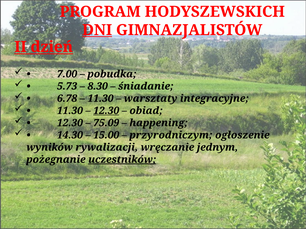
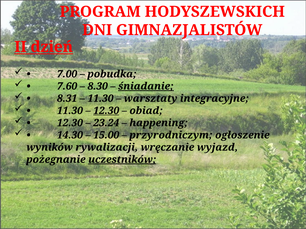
DNI underline: present -> none
5.73: 5.73 -> 7.60
śniadanie underline: none -> present
6.78: 6.78 -> 8.31
75.09: 75.09 -> 23.24
jednym: jednym -> wyjazd
